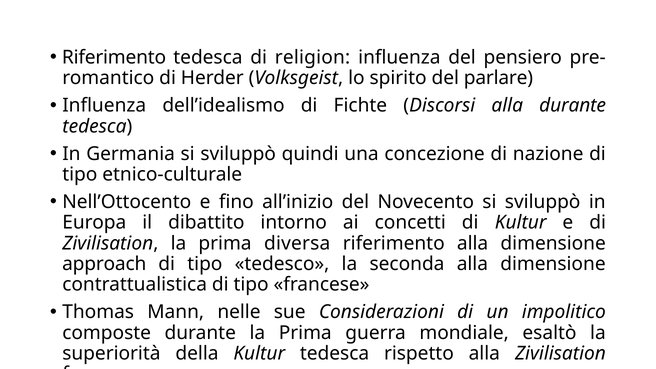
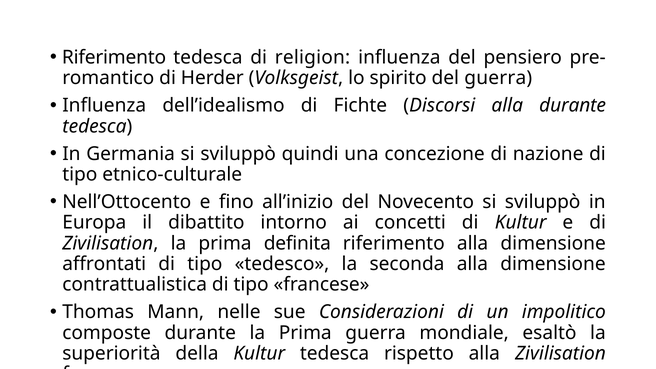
del parlare: parlare -> guerra
diversa: diversa -> definita
approach: approach -> affrontati
